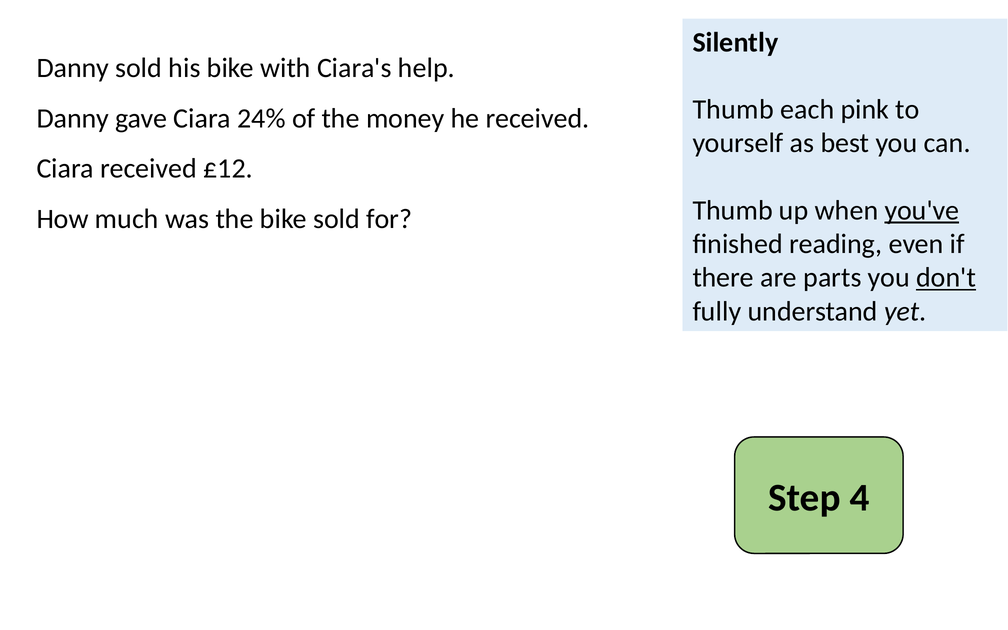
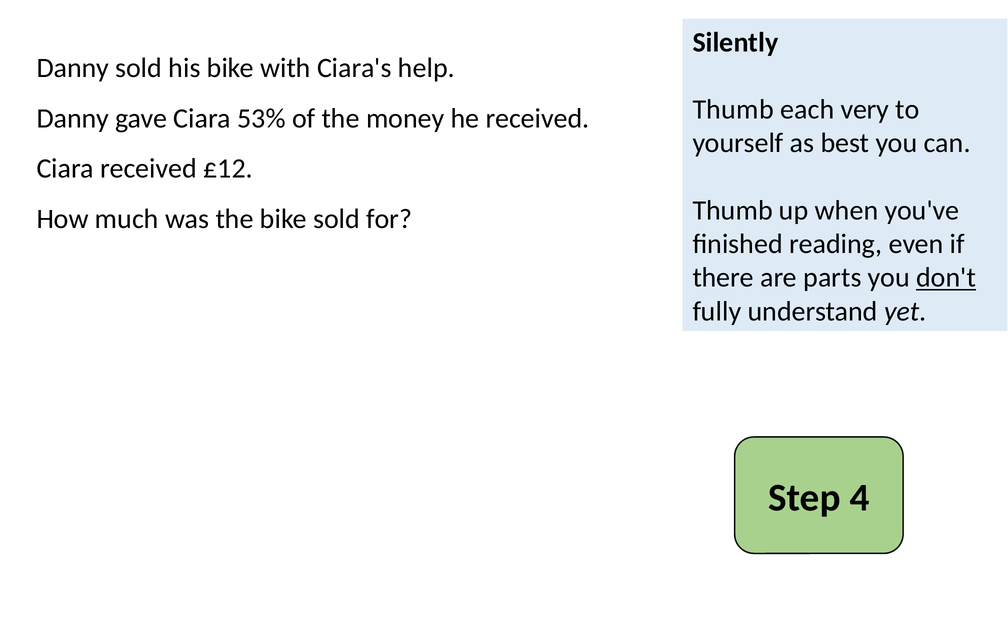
pink: pink -> very
24%: 24% -> 53%
you've underline: present -> none
